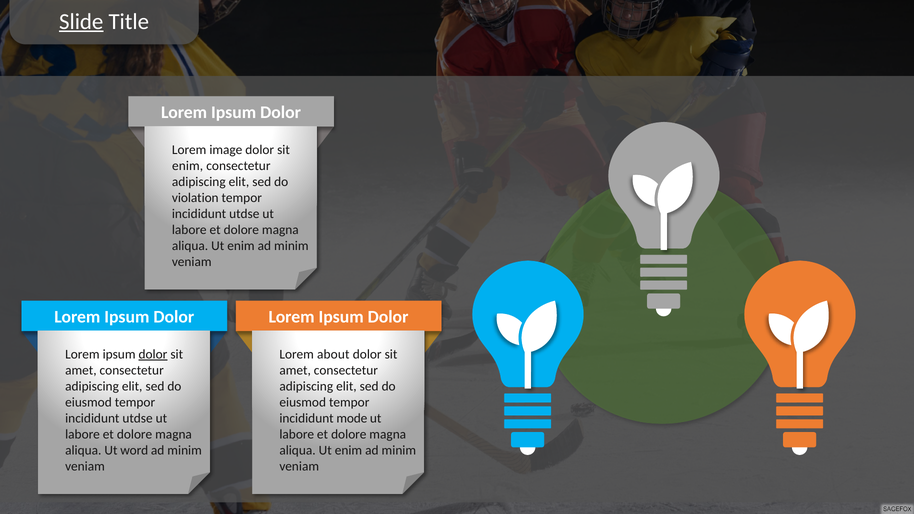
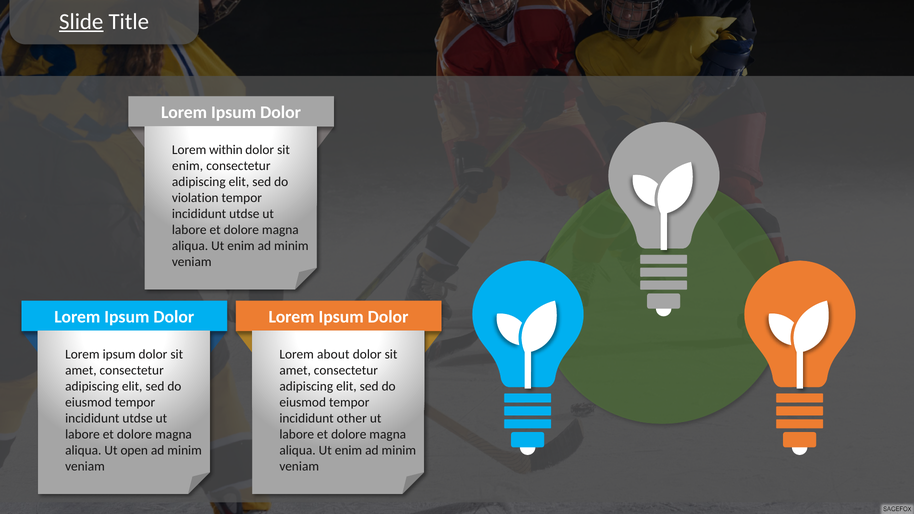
image: image -> within
dolor at (153, 354) underline: present -> none
mode: mode -> other
word: word -> open
